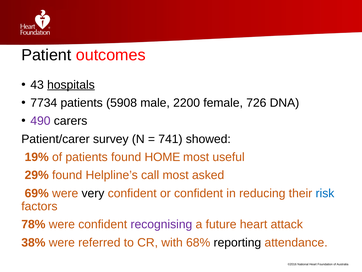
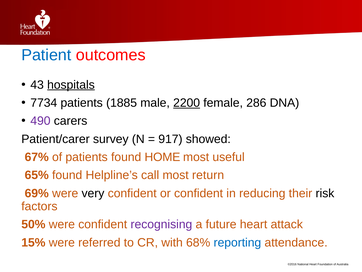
Patient colour: black -> blue
5908: 5908 -> 1885
2200 underline: none -> present
726: 726 -> 286
741: 741 -> 917
19%: 19% -> 67%
29%: 29% -> 65%
asked: asked -> return
risk colour: blue -> black
78%: 78% -> 50%
38%: 38% -> 15%
reporting colour: black -> blue
